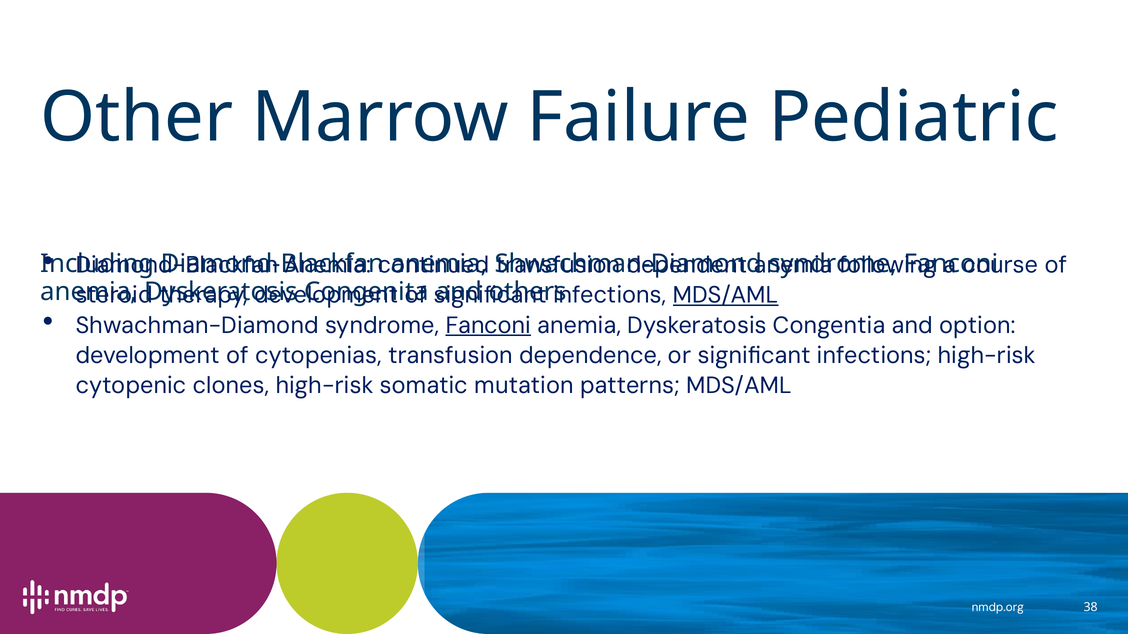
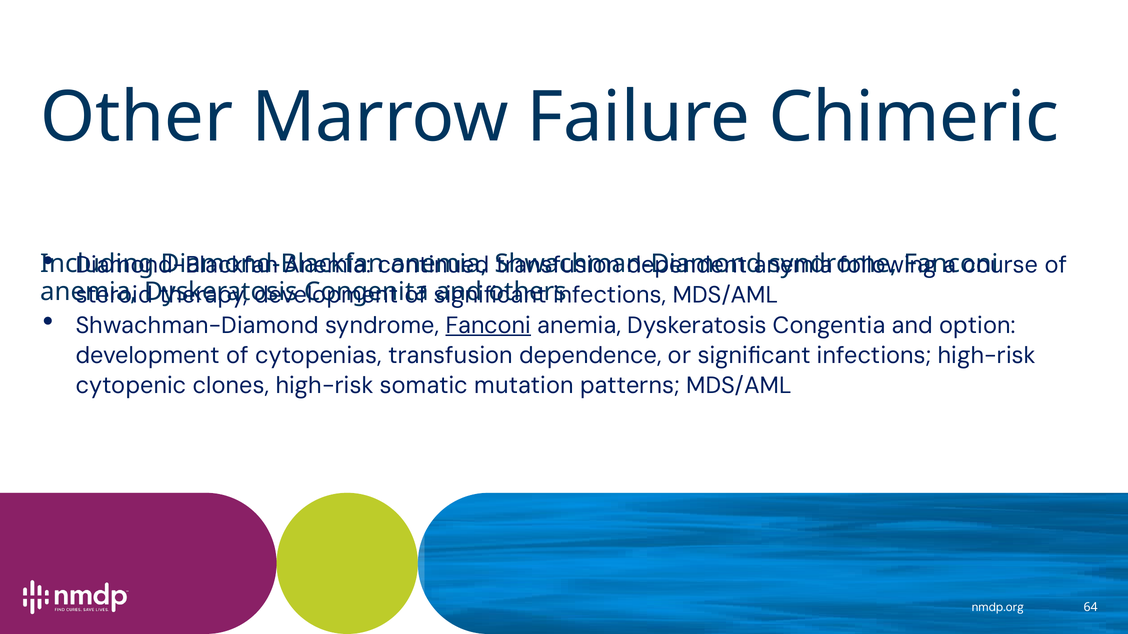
Pediatric: Pediatric -> Chimeric
MDS/AML at (726, 295) underline: present -> none
38: 38 -> 64
